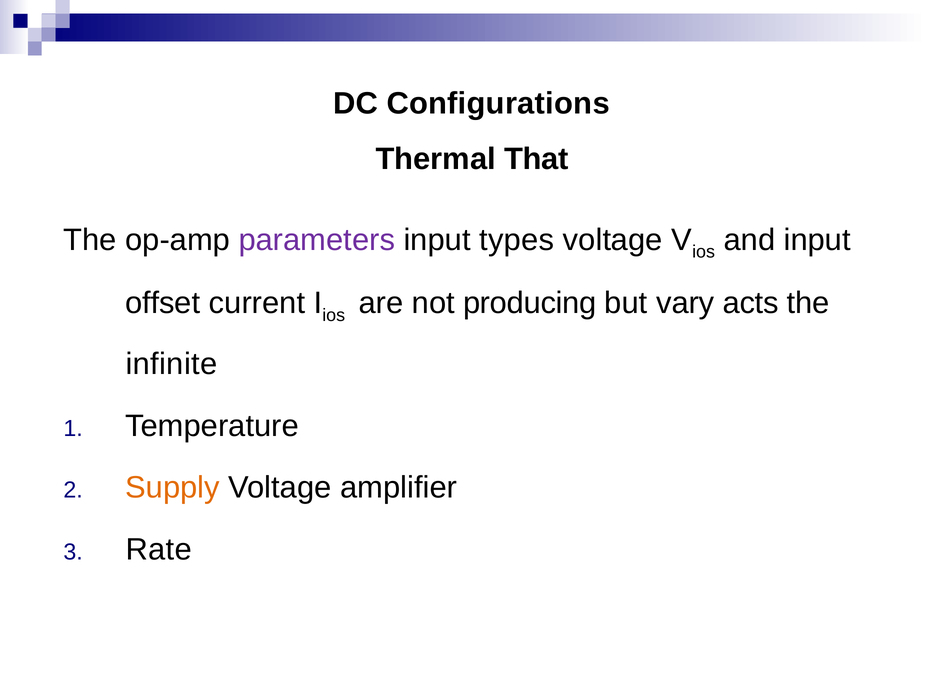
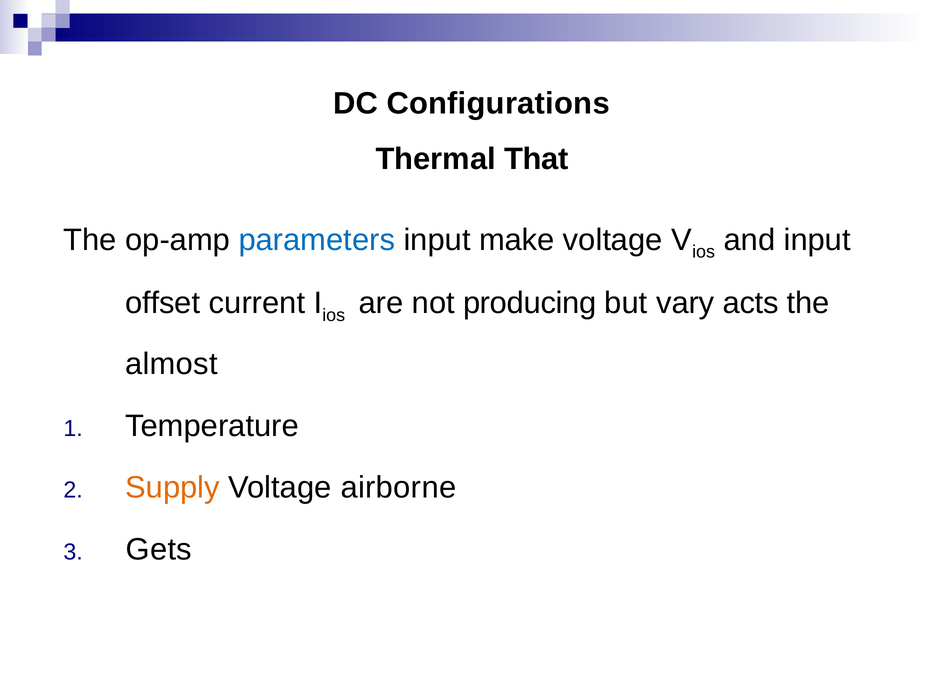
parameters colour: purple -> blue
types: types -> make
infinite: infinite -> almost
amplifier: amplifier -> airborne
Rate: Rate -> Gets
